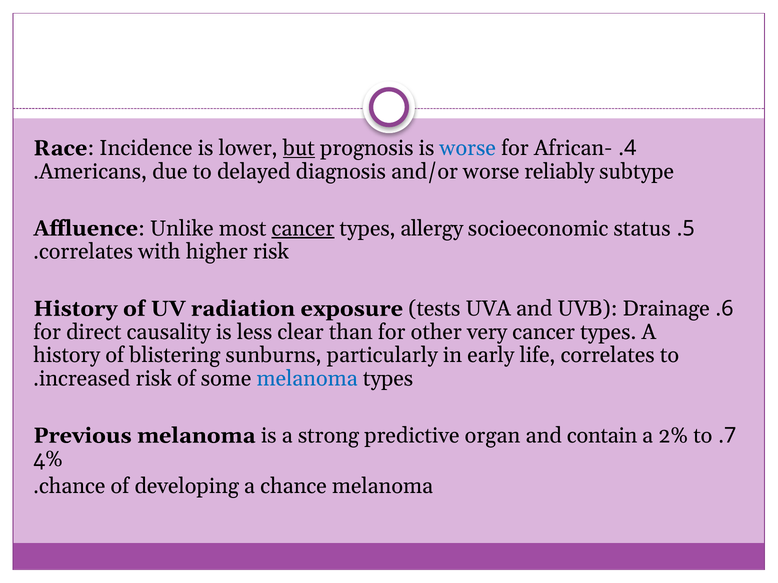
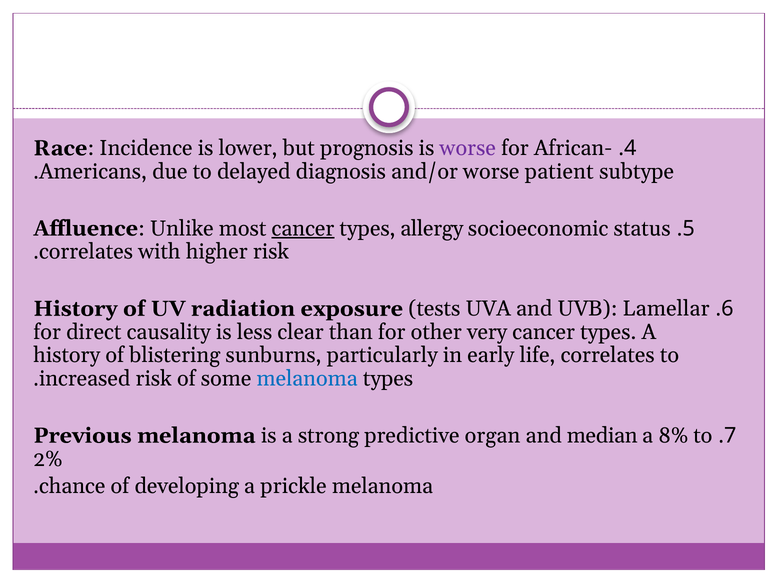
but underline: present -> none
worse at (468, 148) colour: blue -> purple
reliably: reliably -> patient
Drainage: Drainage -> Lamellar
contain: contain -> median
2%: 2% -> 8%
4%: 4% -> 2%
a chance: chance -> prickle
